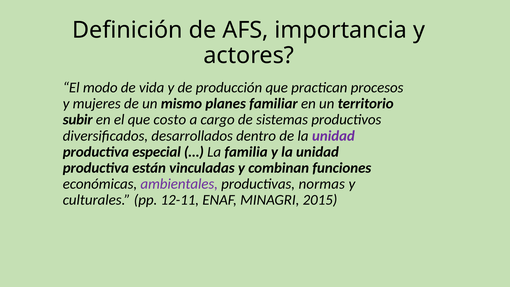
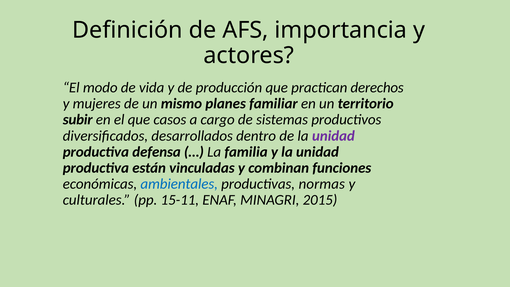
procesos: procesos -> derechos
costo: costo -> casos
especial: especial -> defensa
ambientales colour: purple -> blue
12-11: 12-11 -> 15-11
